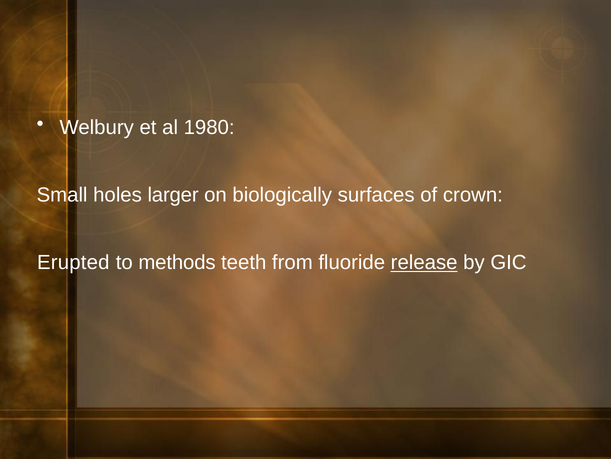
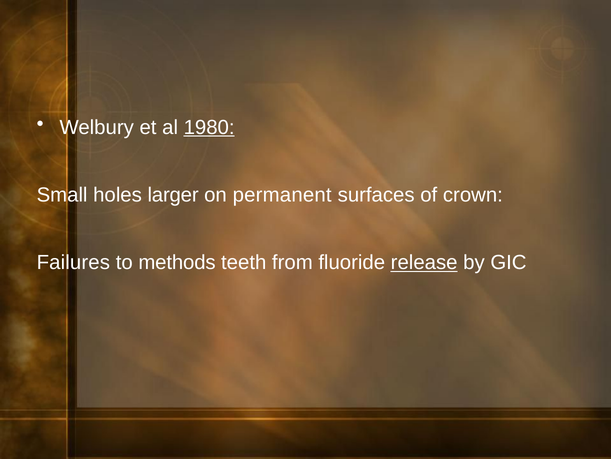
1980 underline: none -> present
biologically: biologically -> permanent
Erupted: Erupted -> Failures
